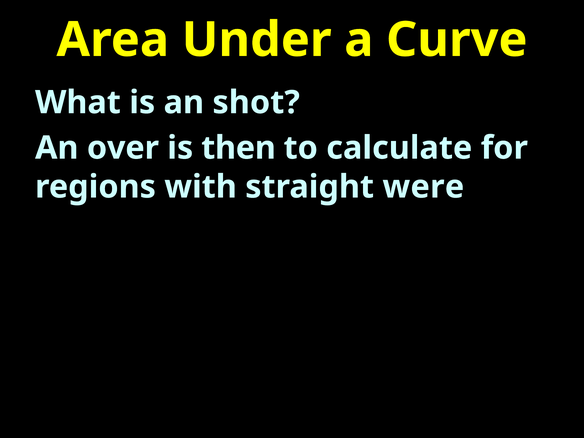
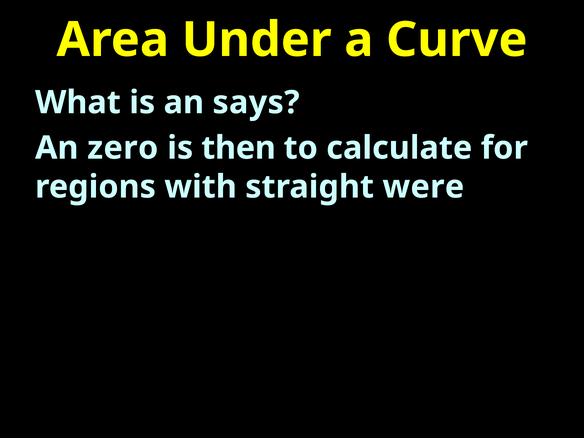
shot: shot -> says
over: over -> zero
